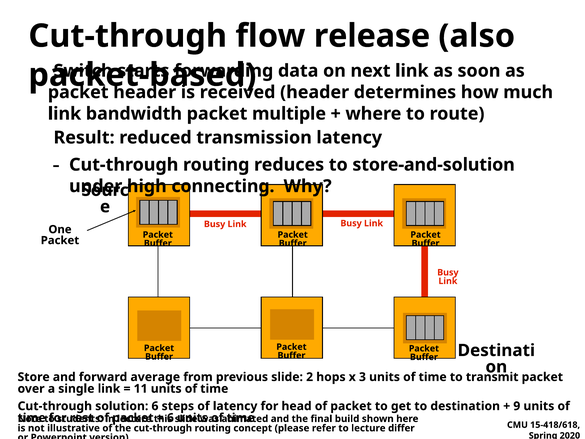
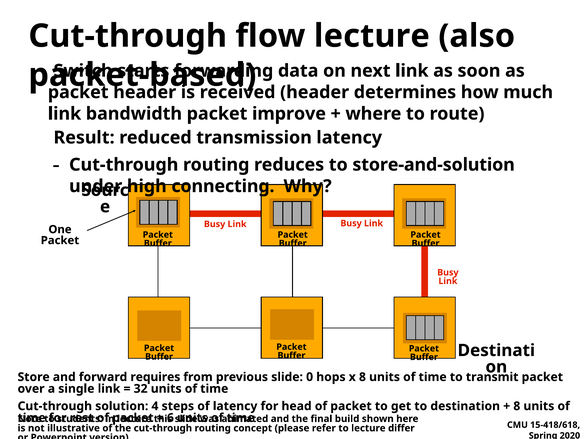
flow release: release -> lecture
multiple: multiple -> improve
average: average -> requires
2: 2 -> 0
x 3: 3 -> 8
11: 11 -> 32
solution 6: 6 -> 4
9 at (517, 406): 9 -> 8
